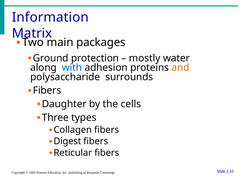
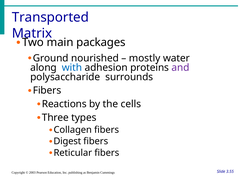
Information: Information -> Transported
protection: protection -> nourished
and colour: orange -> purple
Daughter: Daughter -> Reactions
